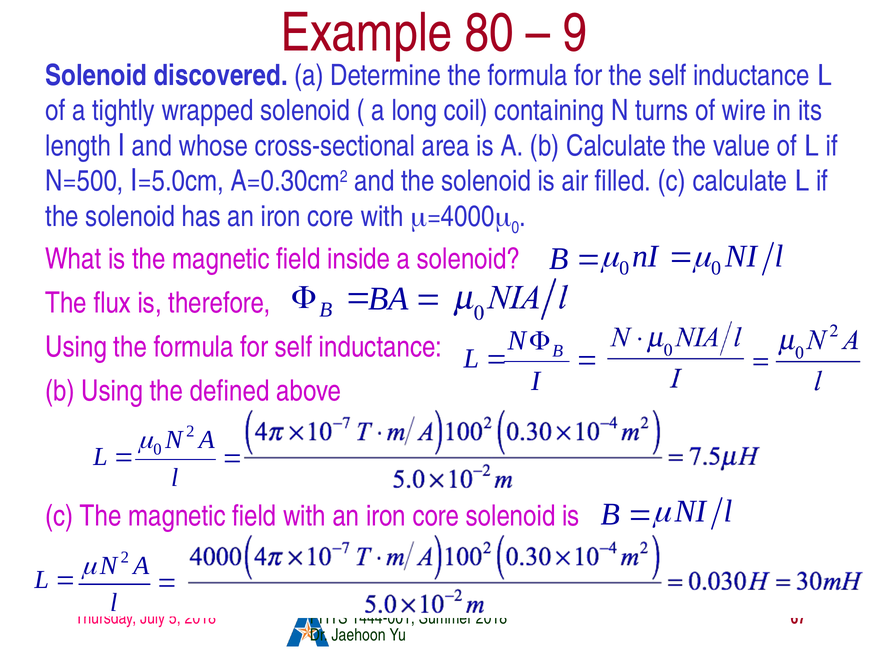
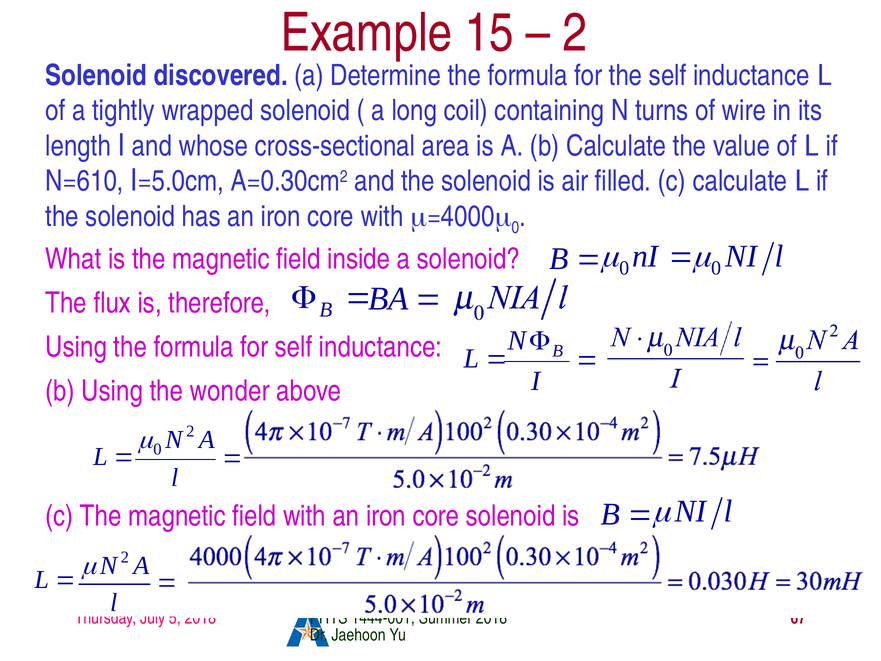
80: 80 -> 15
9 at (575, 33): 9 -> 2
N=500: N=500 -> N=610
defined: defined -> wonder
